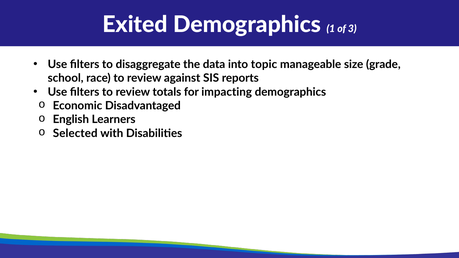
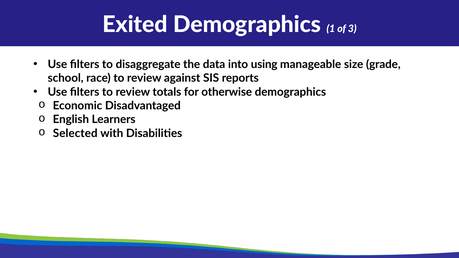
topic: topic -> using
impacting: impacting -> otherwise
